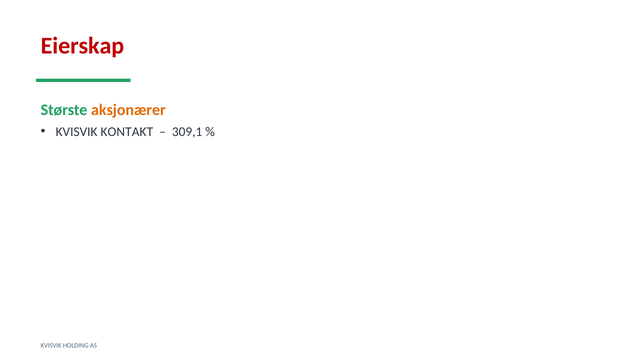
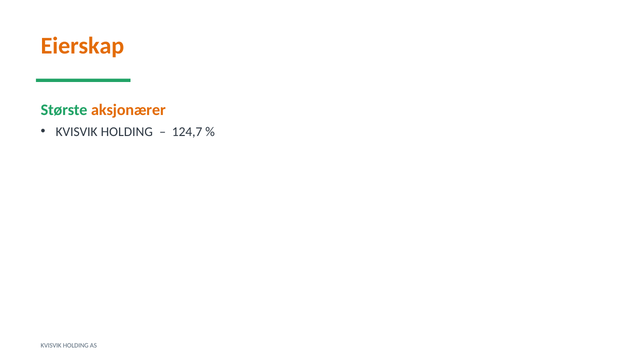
Eierskap colour: red -> orange
KONTAKT at (127, 132): KONTAKT -> HOLDING
309,1: 309,1 -> 124,7
